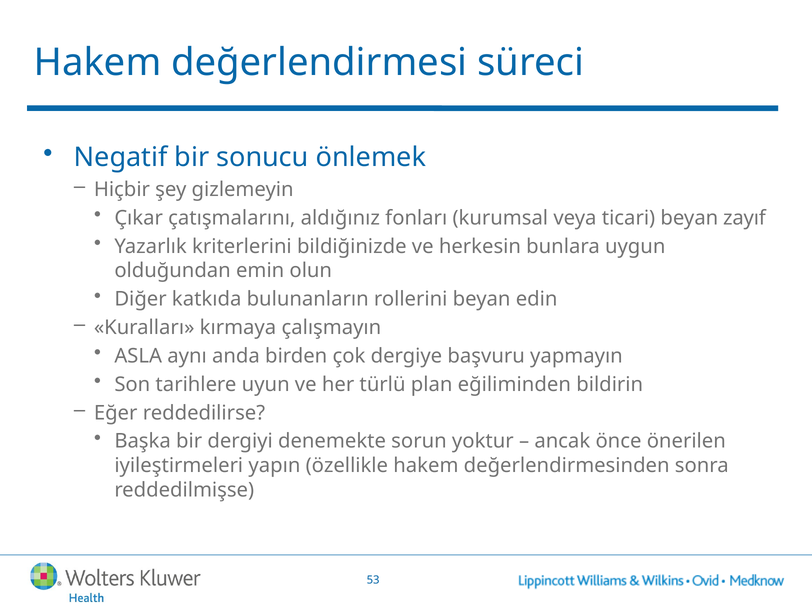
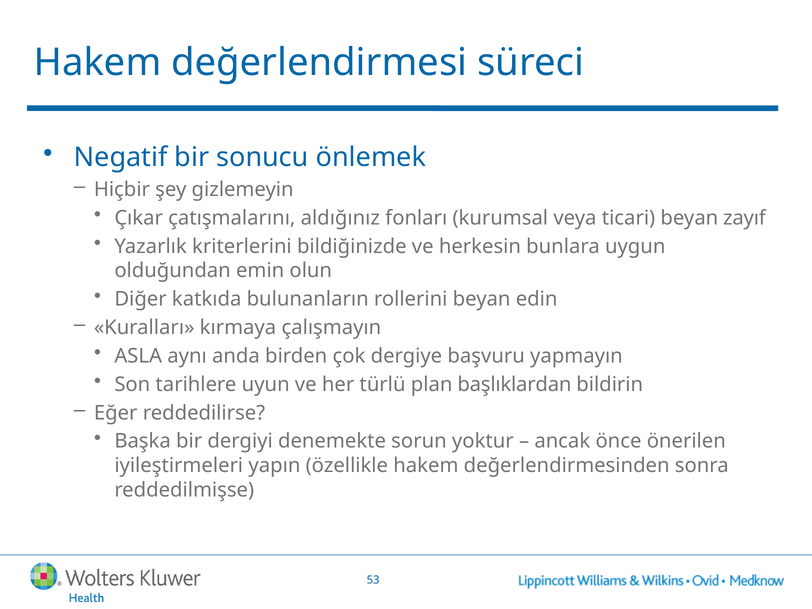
eğiliminden: eğiliminden -> başlıklardan
